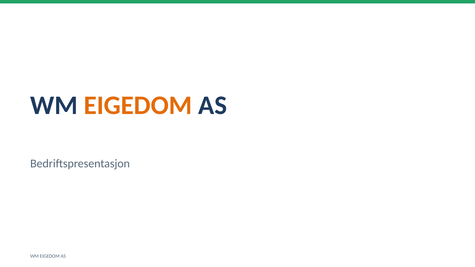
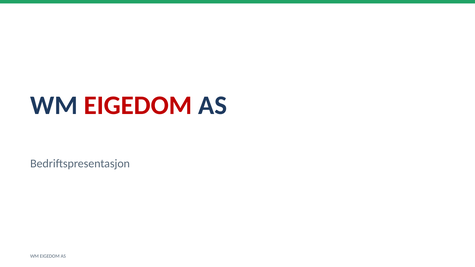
EIGEDOM at (138, 105) colour: orange -> red
